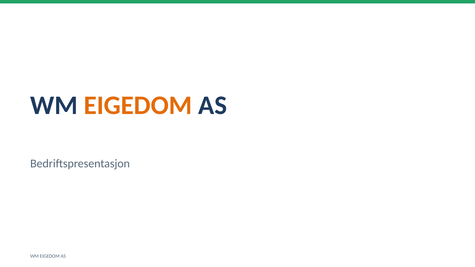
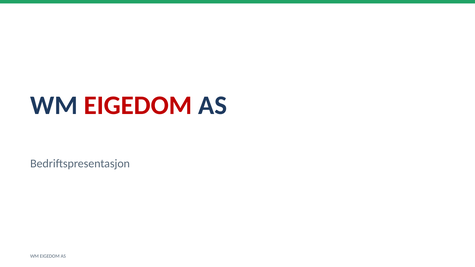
EIGEDOM at (138, 105) colour: orange -> red
